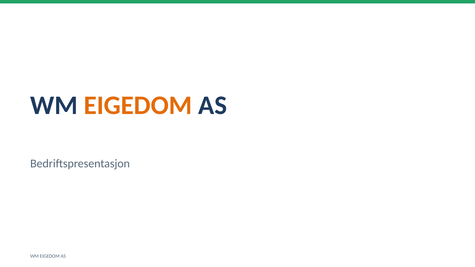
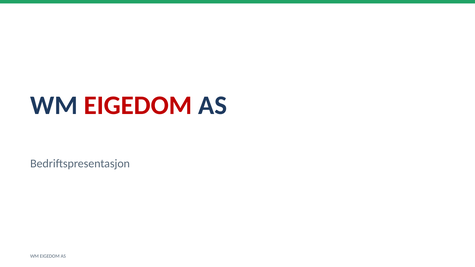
EIGEDOM at (138, 105) colour: orange -> red
